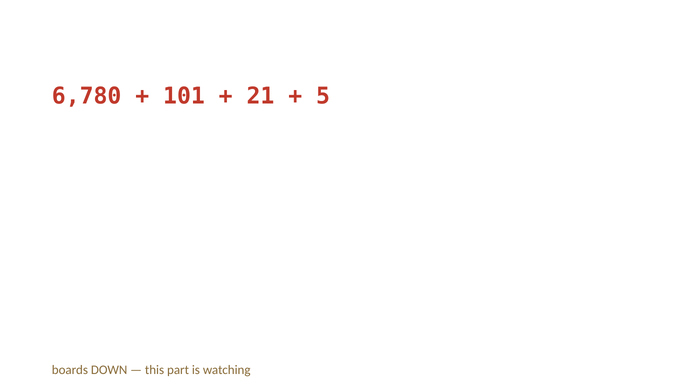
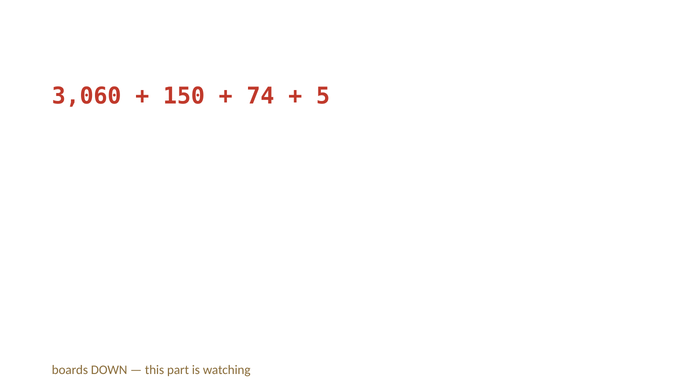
6,780: 6,780 -> 3,060
101: 101 -> 150
21: 21 -> 74
